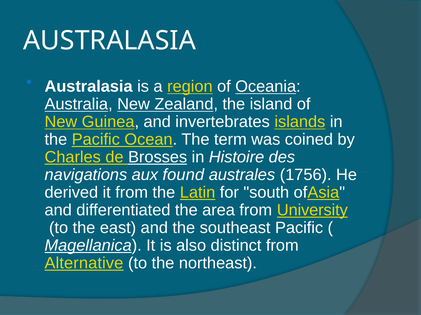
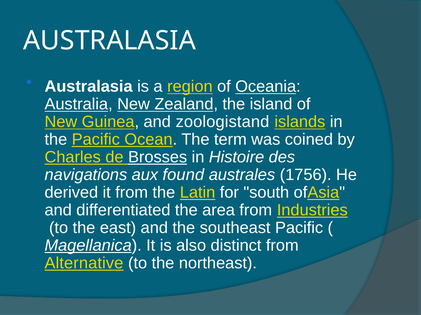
invertebrates: invertebrates -> zoologistand
University: University -> Industries
